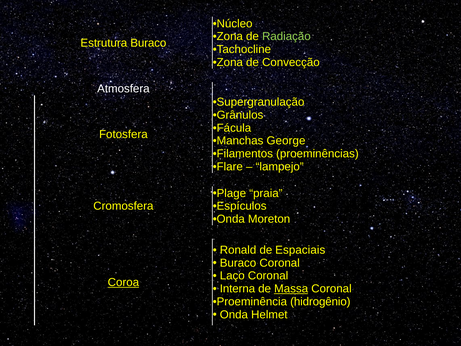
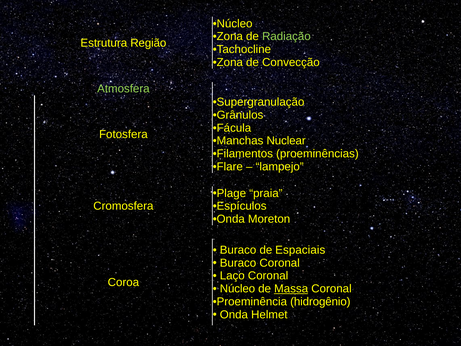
Estrutura Buraco: Buraco -> Região
Atmosfera colour: white -> light green
George: George -> Nuclear
Ronald at (238, 250): Ronald -> Buraco
Coroa underline: present -> none
Interna at (237, 288): Interna -> Núcleo
